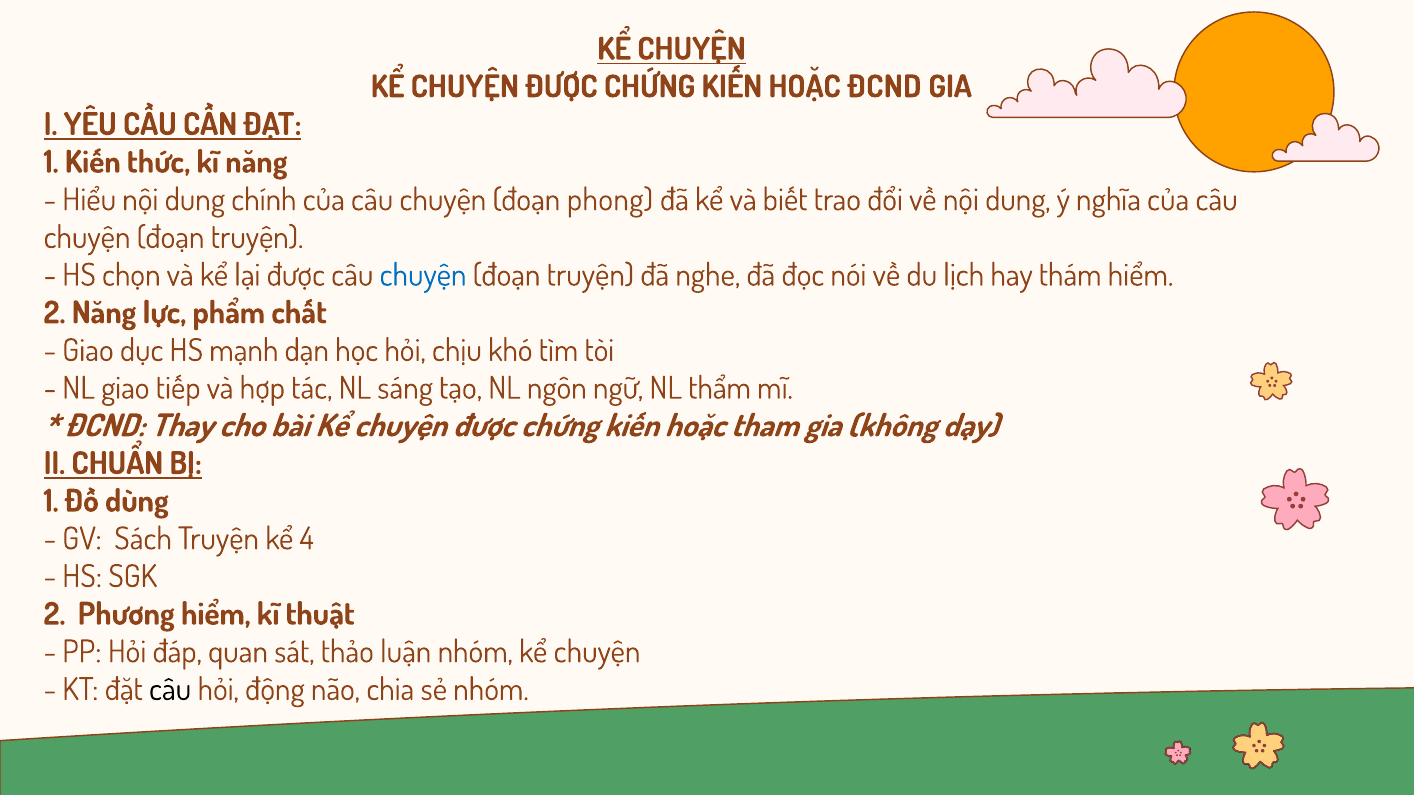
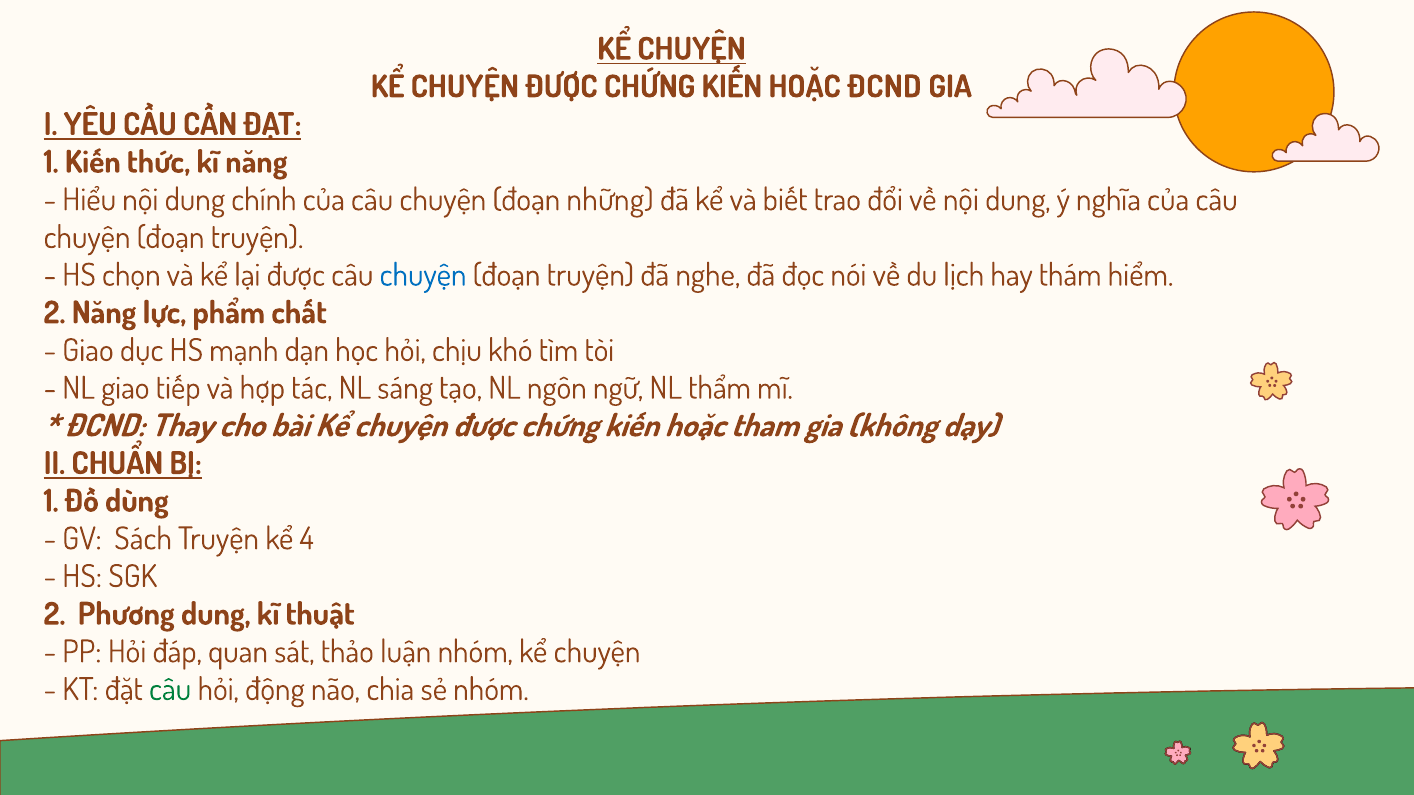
phong: phong -> những
Phương hiểm: hiểm -> dung
câu at (170, 690) colour: black -> green
